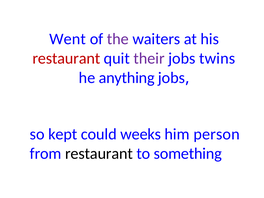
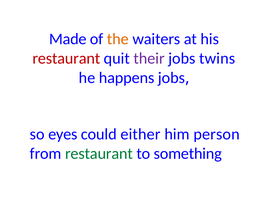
Went: Went -> Made
the colour: purple -> orange
anything: anything -> happens
kept: kept -> eyes
weeks: weeks -> either
restaurant at (99, 154) colour: black -> green
